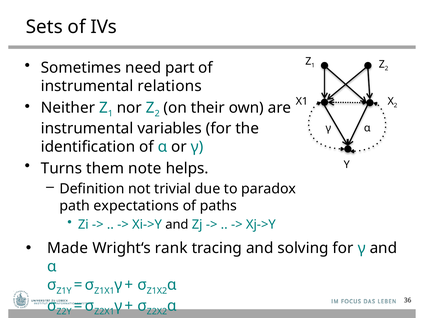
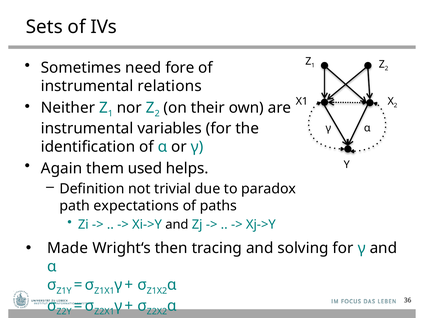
part: part -> fore
Turns: Turns -> Again
note: note -> used
rank: rank -> then
